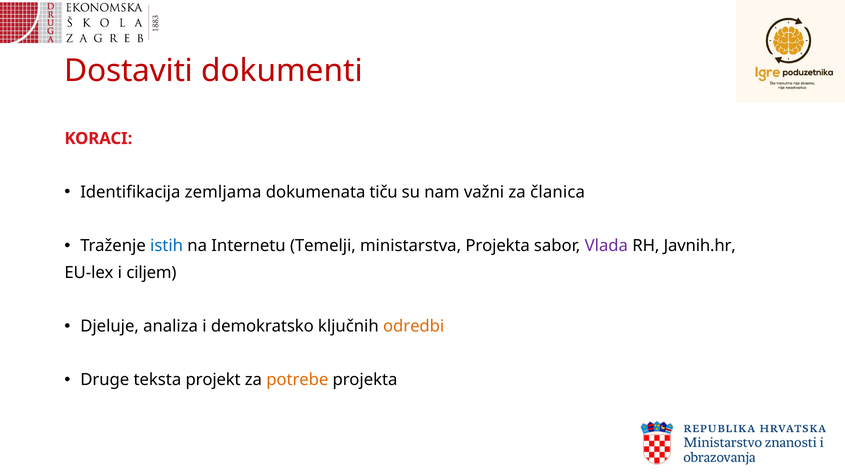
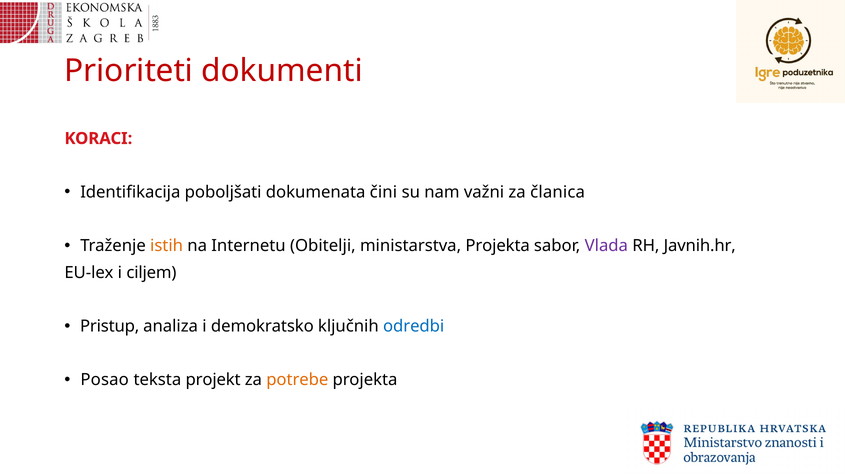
Dostaviti: Dostaviti -> Prioriteti
zemljama: zemljama -> poboljšati
tiču: tiču -> čini
istih colour: blue -> orange
Temelji: Temelji -> Obitelji
Djeluje: Djeluje -> Pristup
odredbi colour: orange -> blue
Druge: Druge -> Posao
